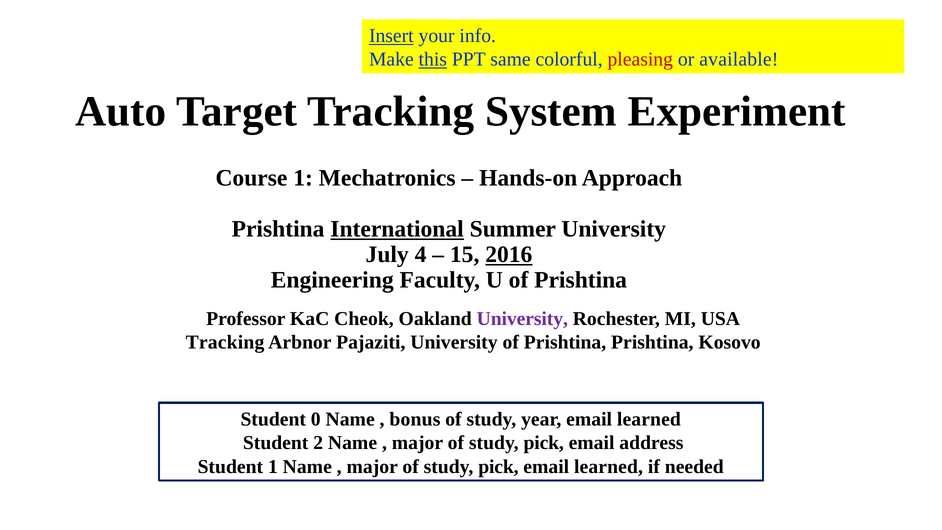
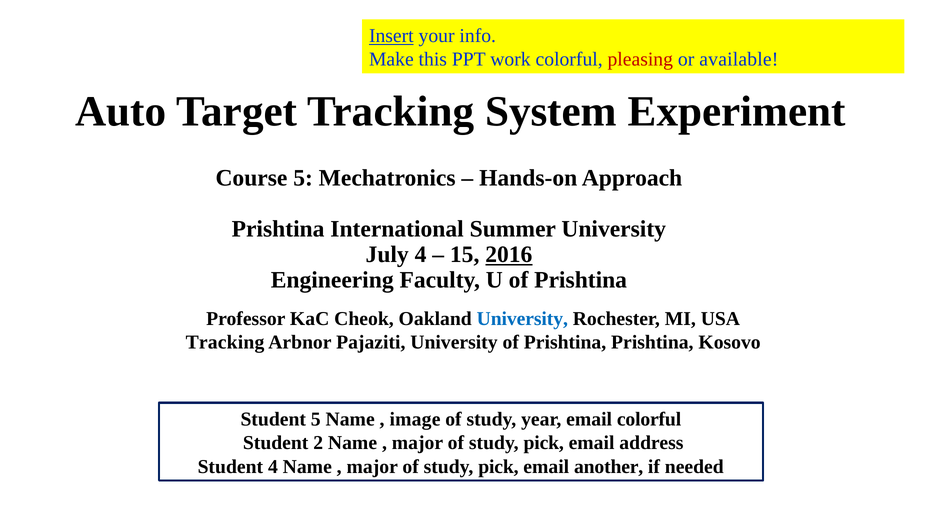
this underline: present -> none
same: same -> work
Course 1: 1 -> 5
International underline: present -> none
University at (522, 319) colour: purple -> blue
Student 0: 0 -> 5
bonus: bonus -> image
year email learned: learned -> colorful
Student 1: 1 -> 4
learned at (609, 466): learned -> another
